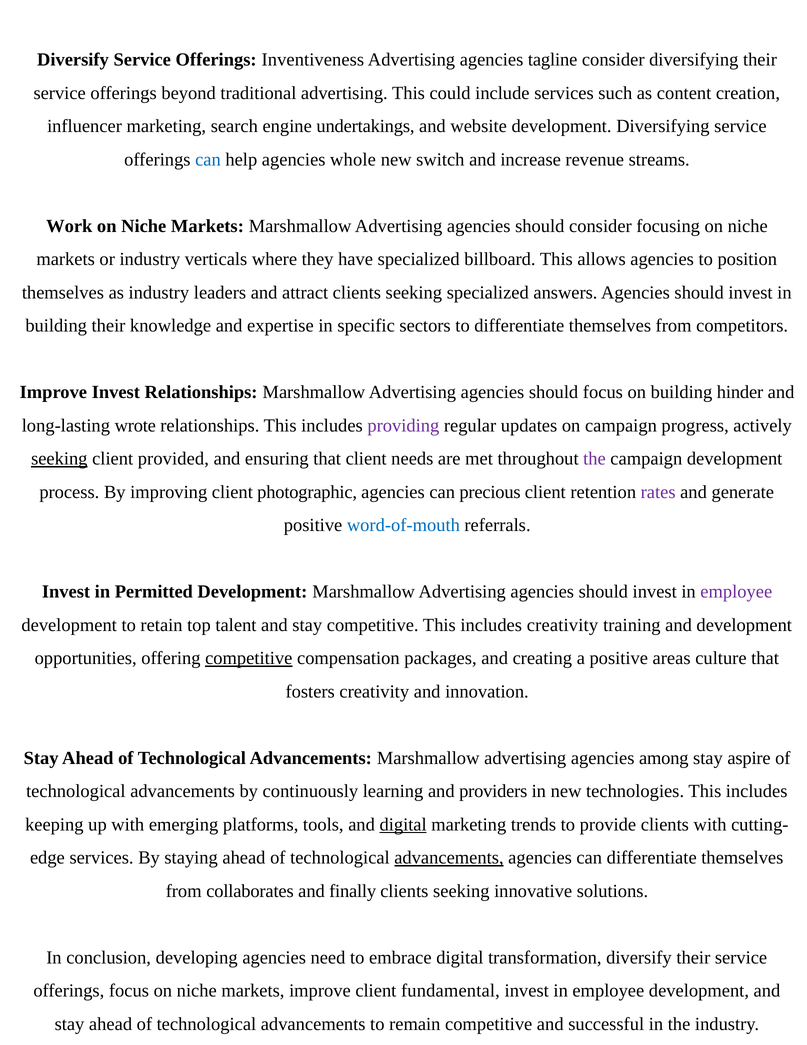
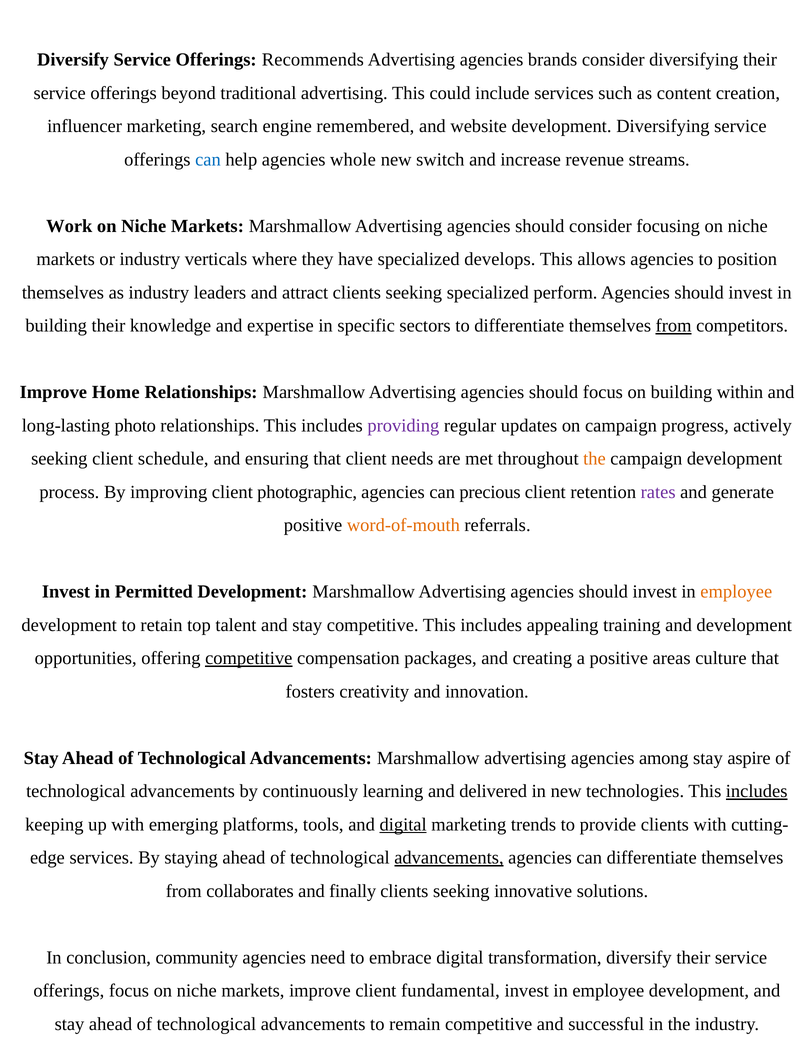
Inventiveness: Inventiveness -> Recommends
tagline: tagline -> brands
undertakings: undertakings -> remembered
billboard: billboard -> develops
answers: answers -> perform
from at (674, 326) underline: none -> present
Improve Invest: Invest -> Home
hinder: hinder -> within
wrote: wrote -> photo
seeking at (59, 458) underline: present -> none
provided: provided -> schedule
the at (594, 458) colour: purple -> orange
word-of-mouth colour: blue -> orange
employee at (736, 591) colour: purple -> orange
includes creativity: creativity -> appealing
providers: providers -> delivered
includes at (757, 791) underline: none -> present
developing: developing -> community
